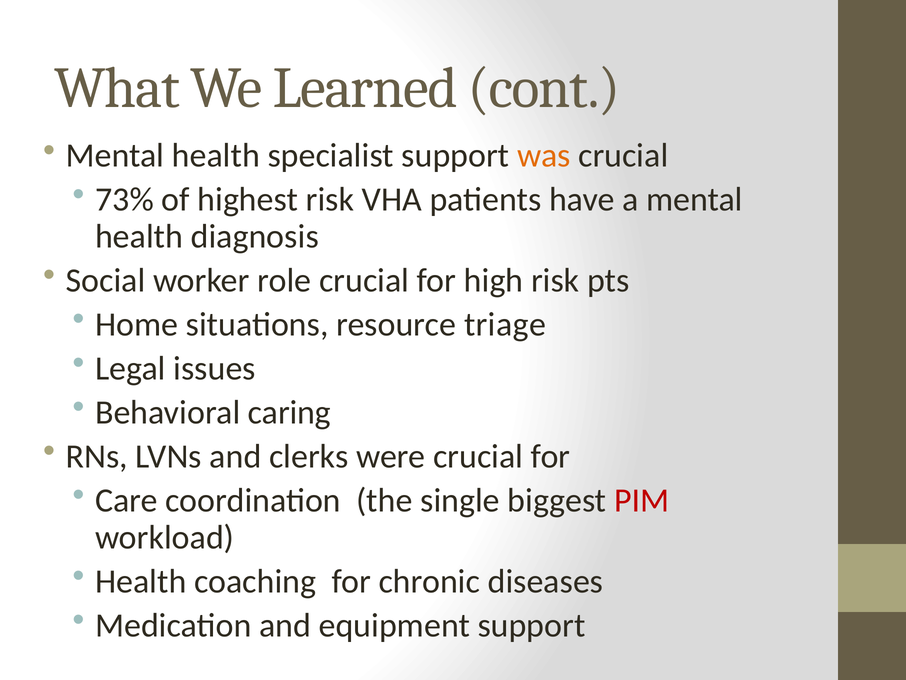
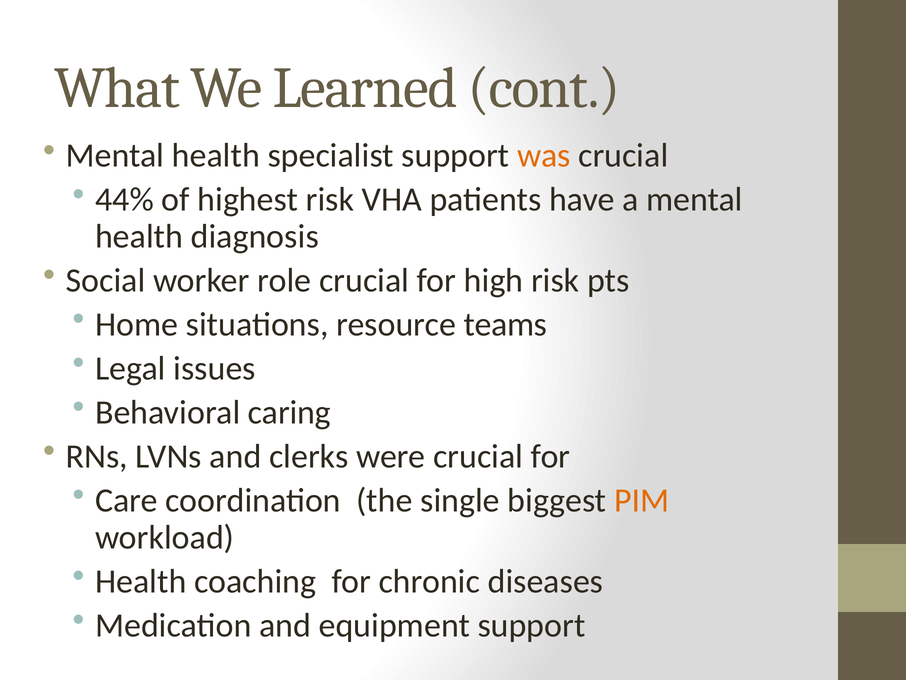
73%: 73% -> 44%
triage: triage -> teams
PIM colour: red -> orange
